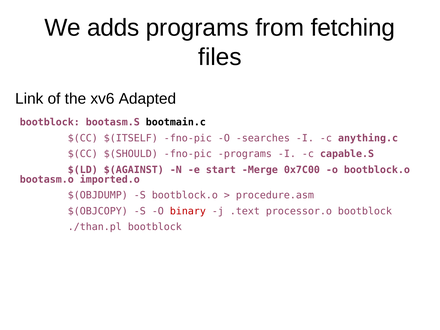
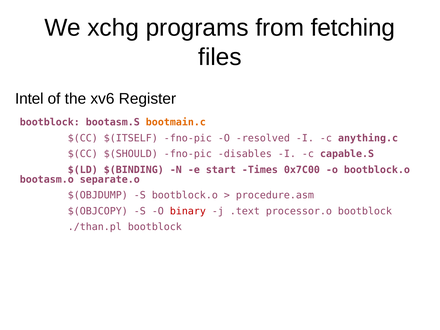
adds: adds -> xchg
Link: Link -> Intel
Adapted: Adapted -> Register
bootmain.c colour: black -> orange
searches: searches -> resolved
fno-pic programs: programs -> disables
$(AGAINST: $(AGAINST -> $(BINDING
Merge: Merge -> Times
imported.o: imported.o -> separate.o
